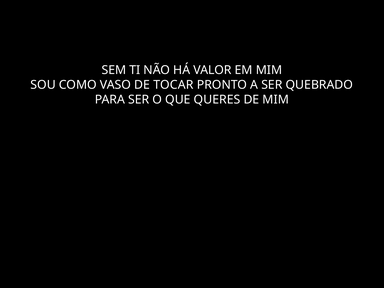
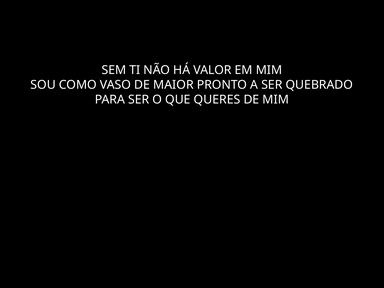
TOCAR: TOCAR -> MAIOR
